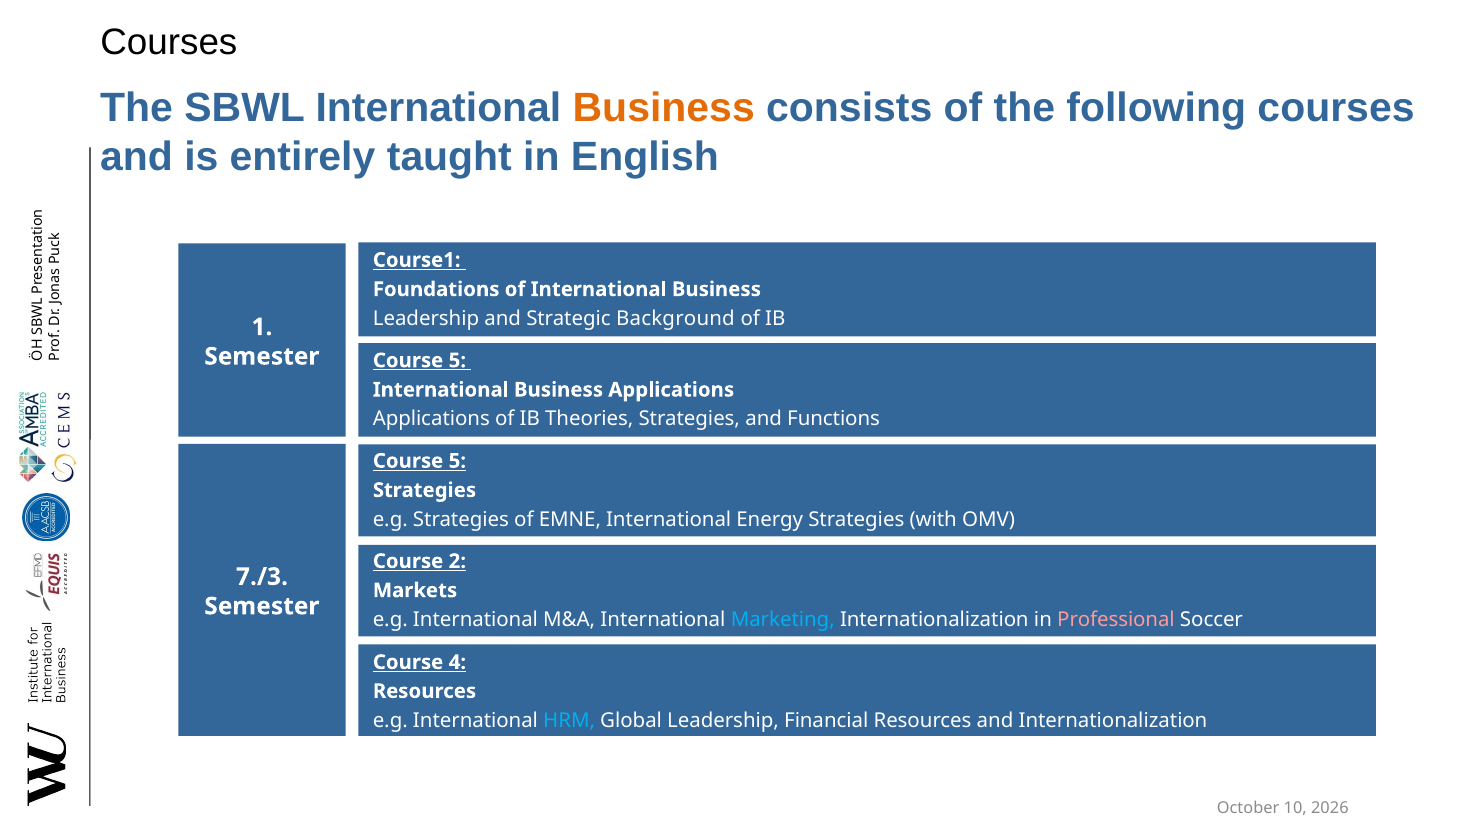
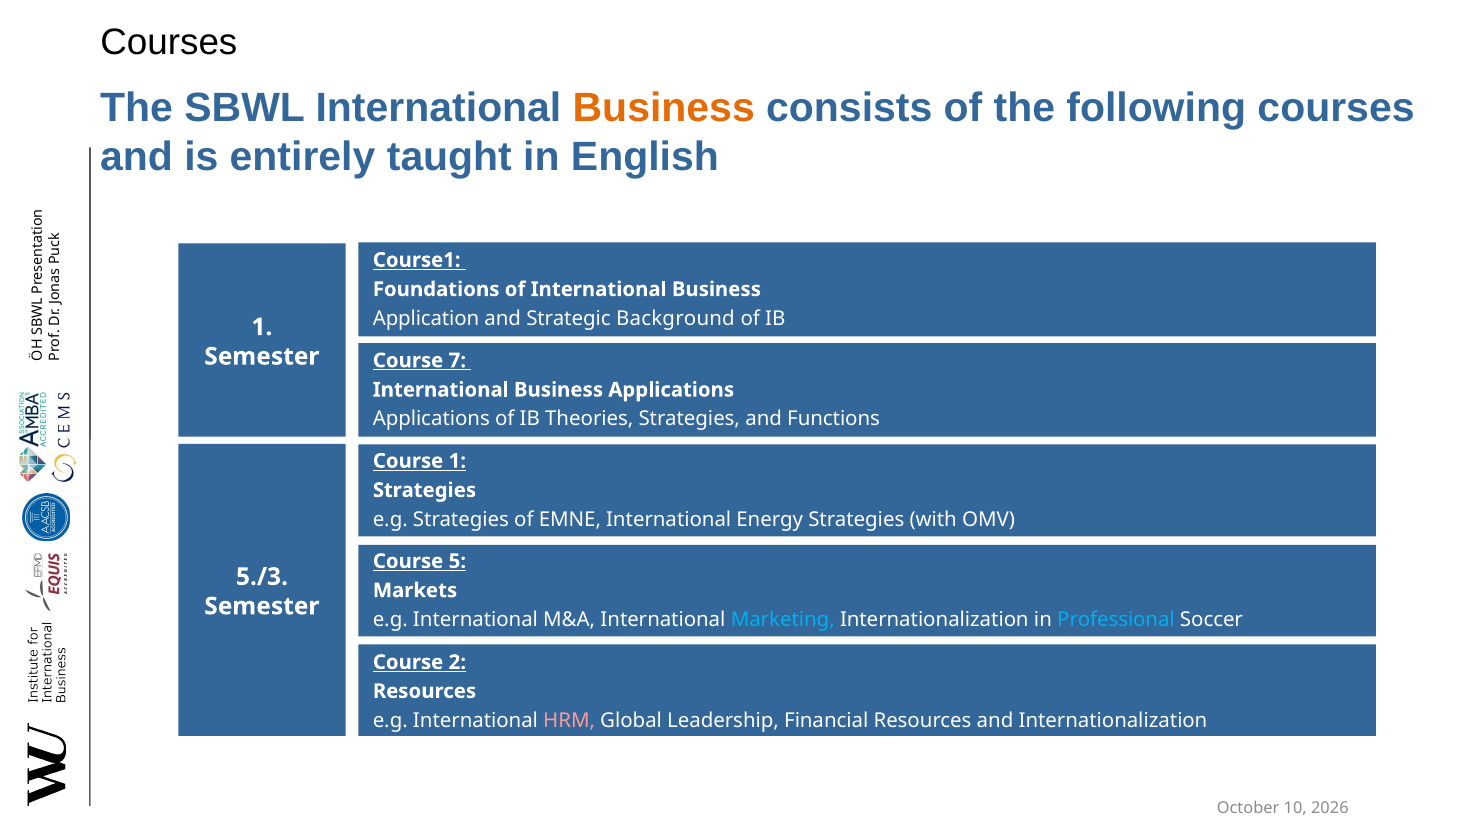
Leadership at (426, 319): Leadership -> Application
5 at (457, 361): 5 -> 7
5 at (457, 461): 5 -> 1
2: 2 -> 5
7./3: 7./3 -> 5./3
Professional colour: pink -> light blue
4: 4 -> 2
HRM colour: light blue -> pink
